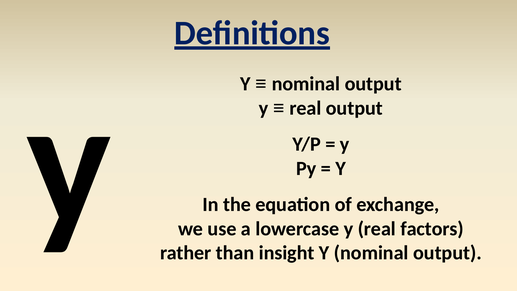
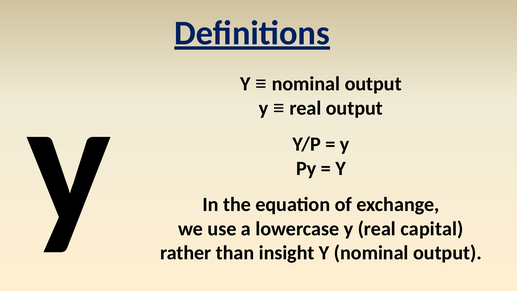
factors: factors -> capital
